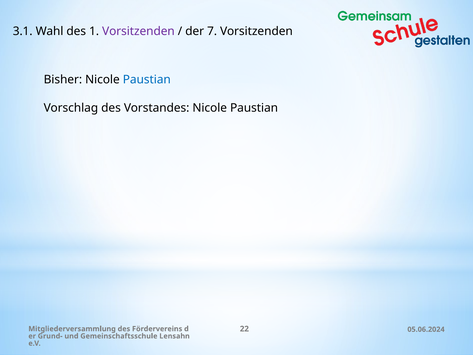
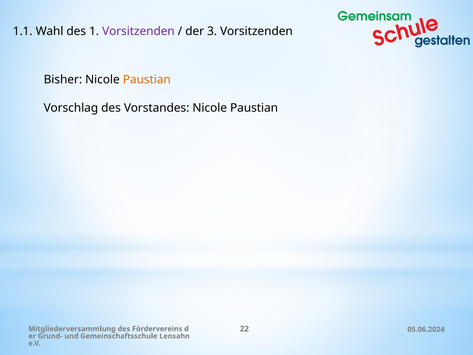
3.1: 3.1 -> 1.1
7: 7 -> 3
Paustian at (147, 80) colour: blue -> orange
